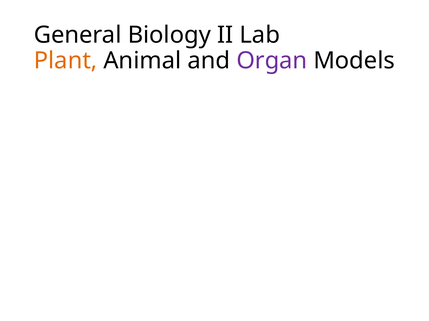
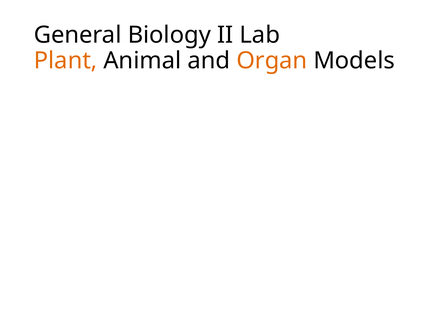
Organ colour: purple -> orange
